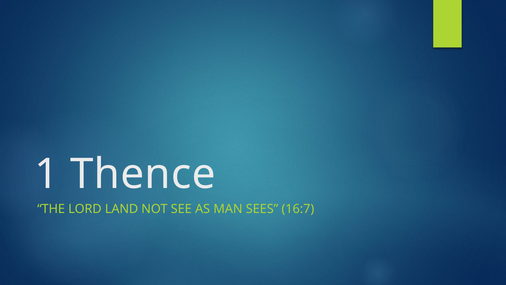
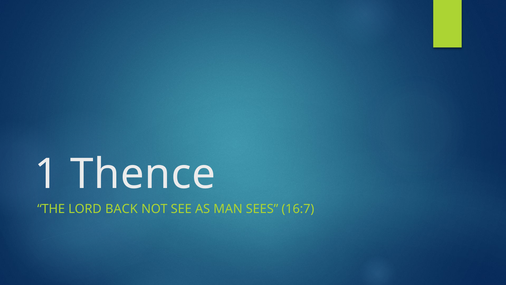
LAND: LAND -> BACK
